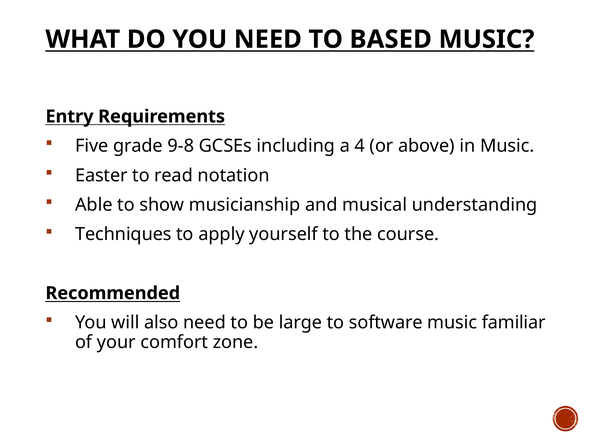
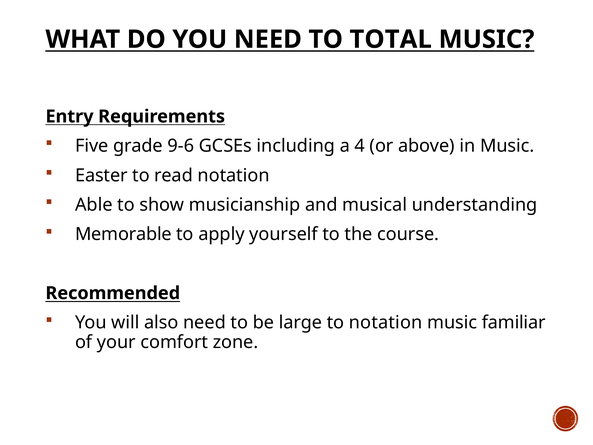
BASED: BASED -> TOTAL
9-8: 9-8 -> 9-6
Techniques: Techniques -> Memorable
to software: software -> notation
